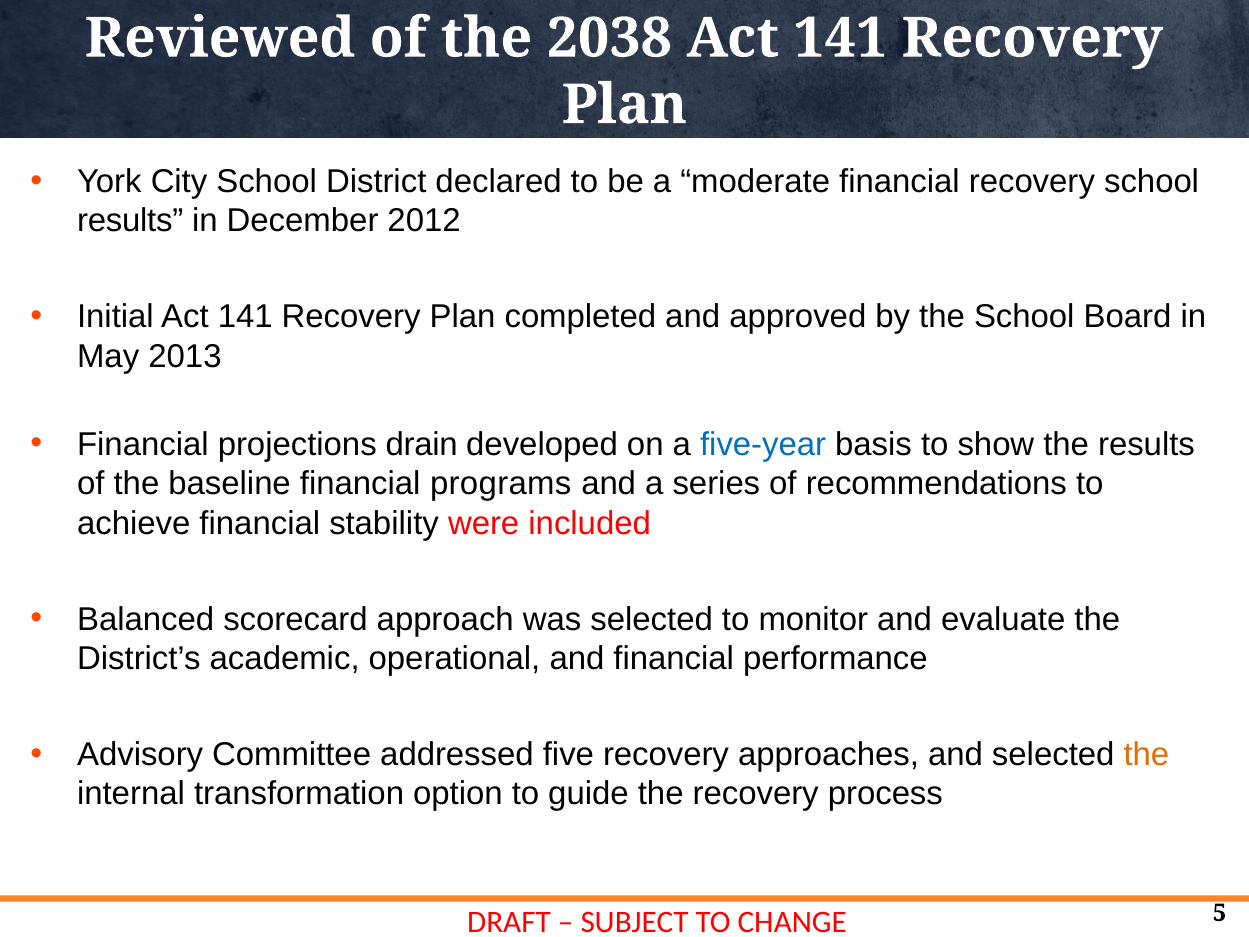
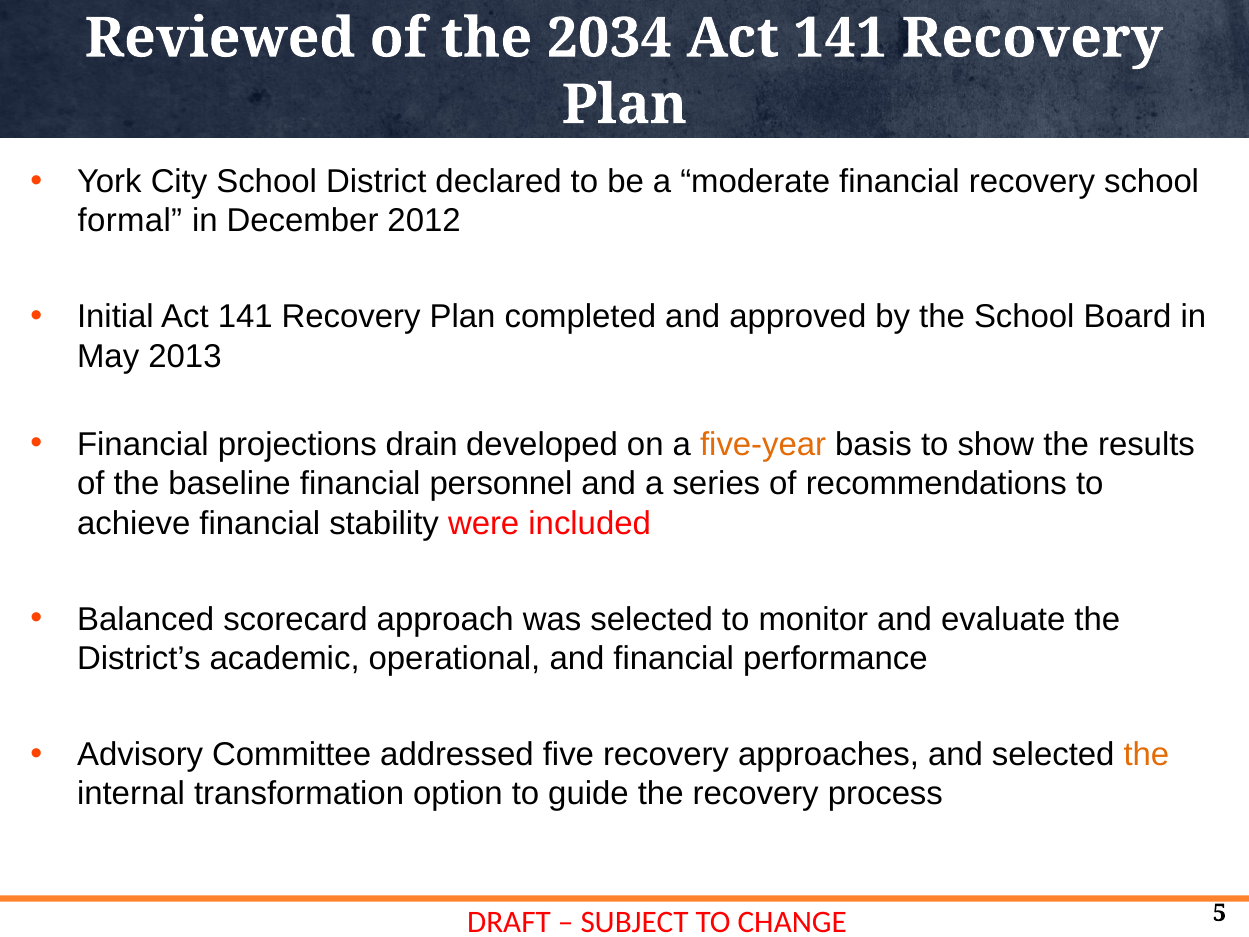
2038: 2038 -> 2034
results at (130, 221): results -> formal
five-year colour: blue -> orange
programs: programs -> personnel
